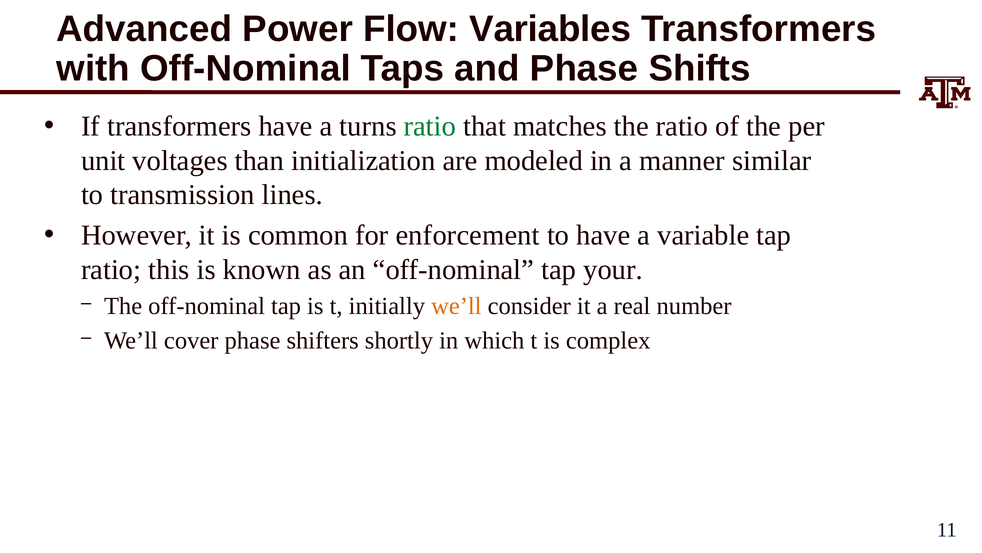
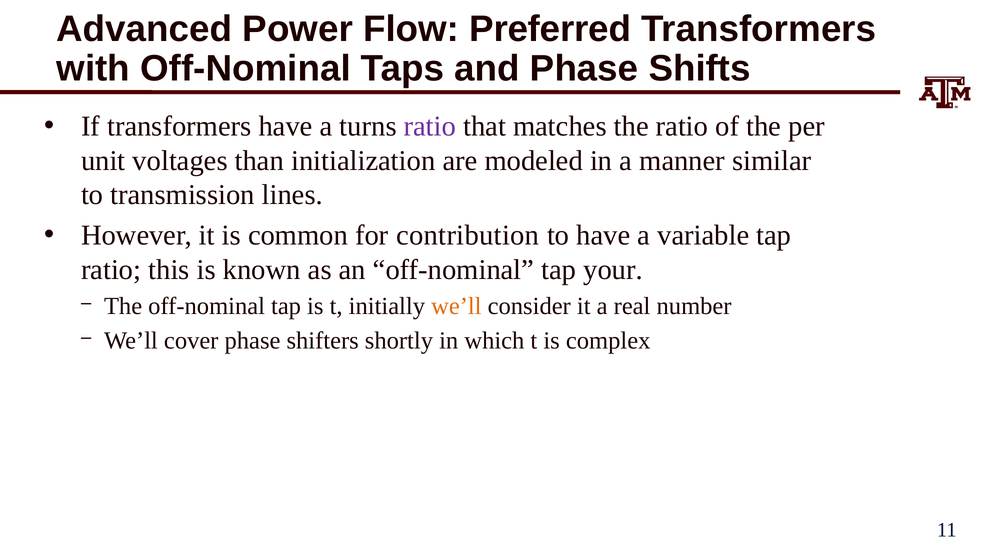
Variables: Variables -> Preferred
ratio at (430, 126) colour: green -> purple
enforcement: enforcement -> contribution
